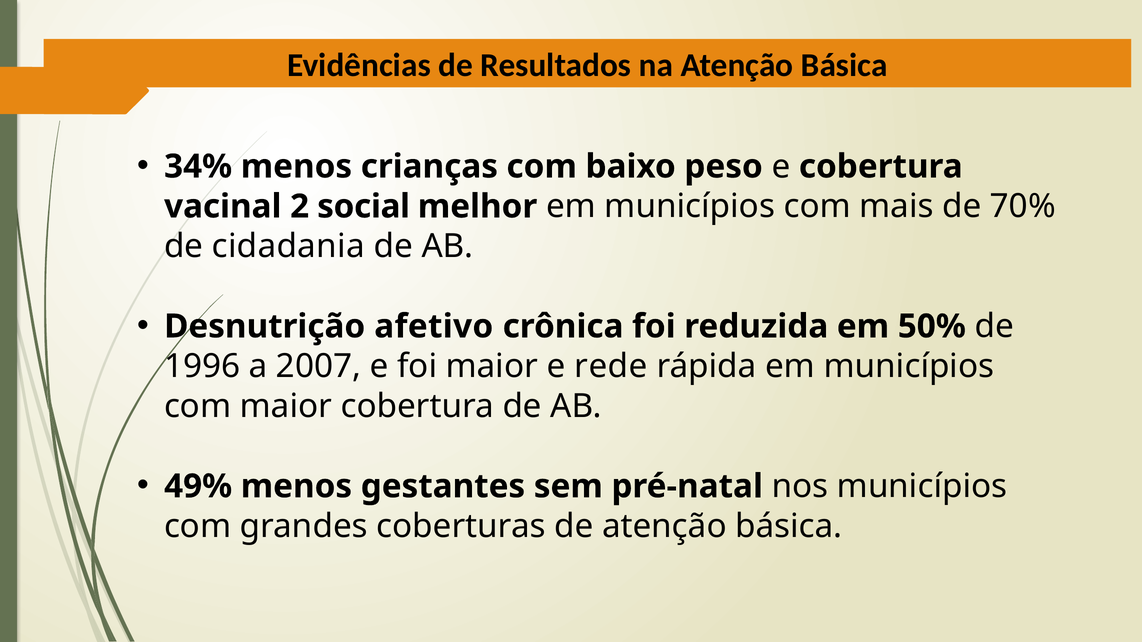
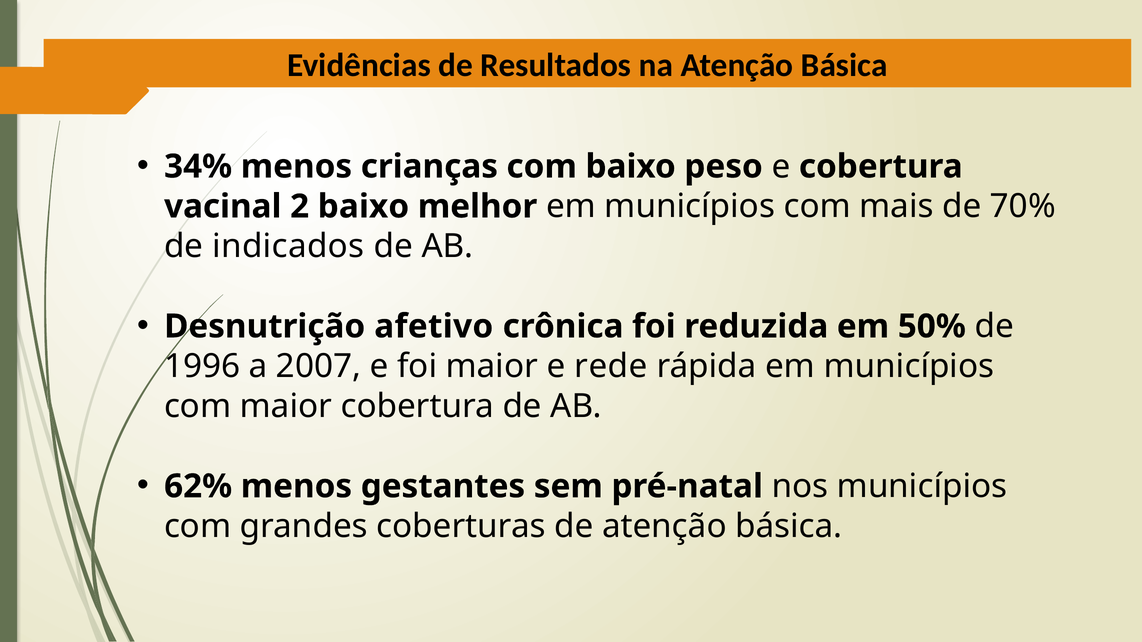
2 social: social -> baixo
cidadania: cidadania -> indicados
49%: 49% -> 62%
